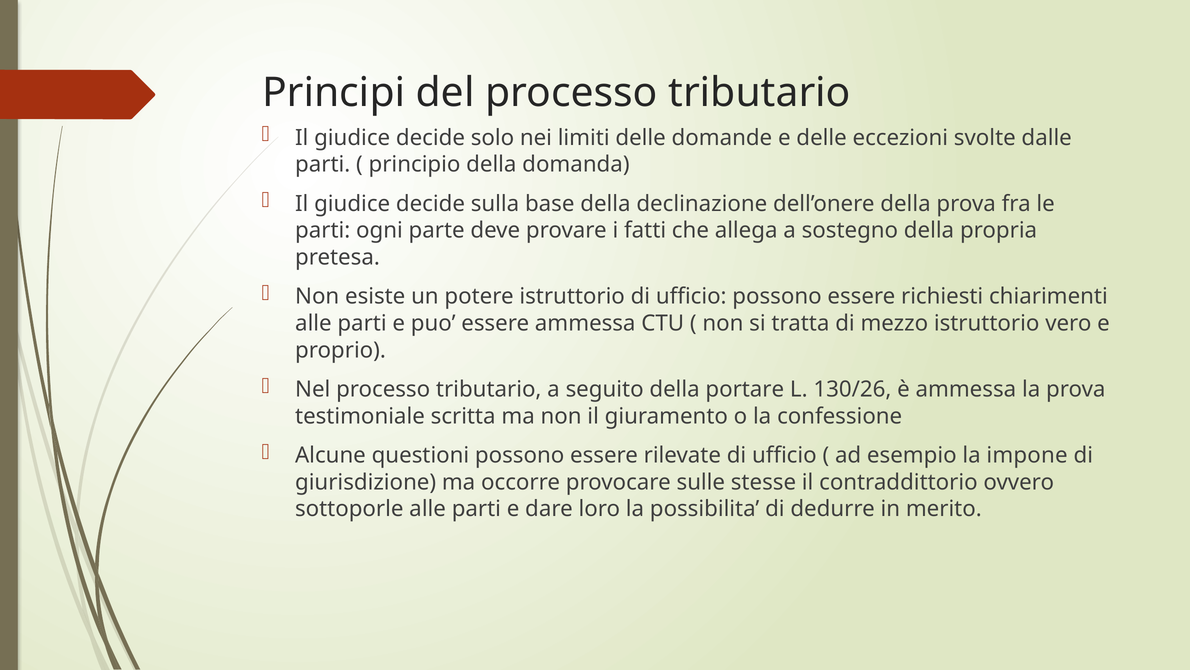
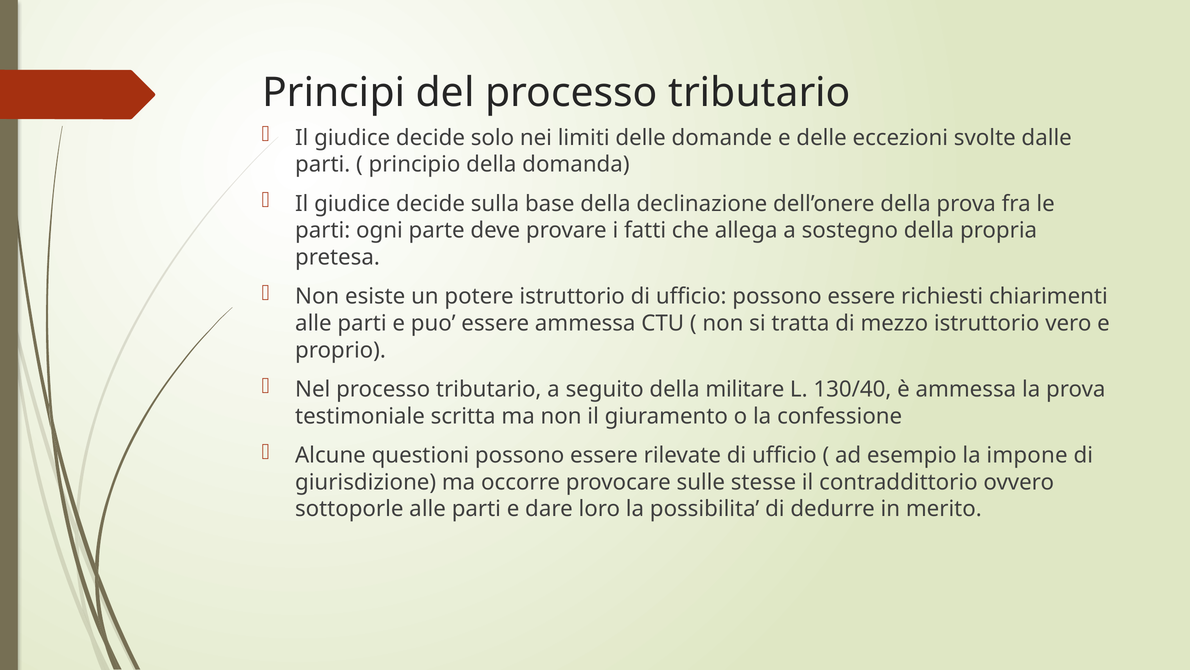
portare: portare -> militare
130/26: 130/26 -> 130/40
